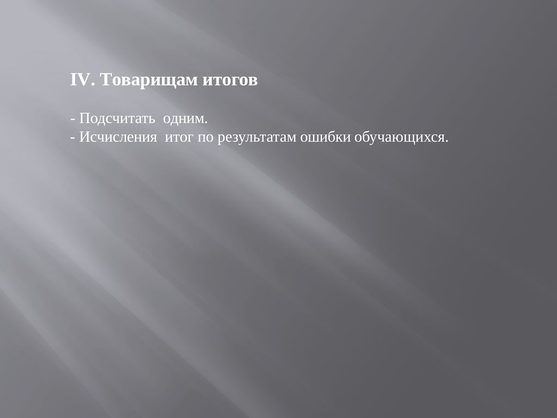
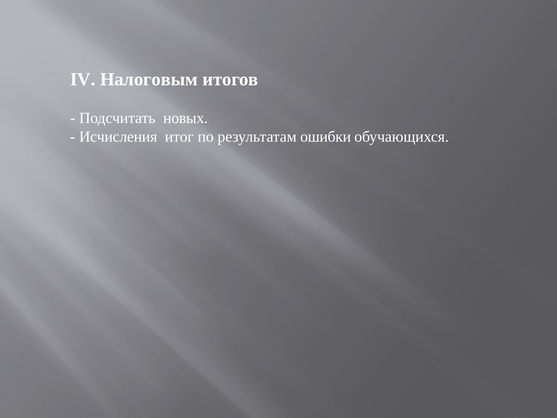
Товарищам: Товарищам -> Налоговым
одним: одним -> новых
